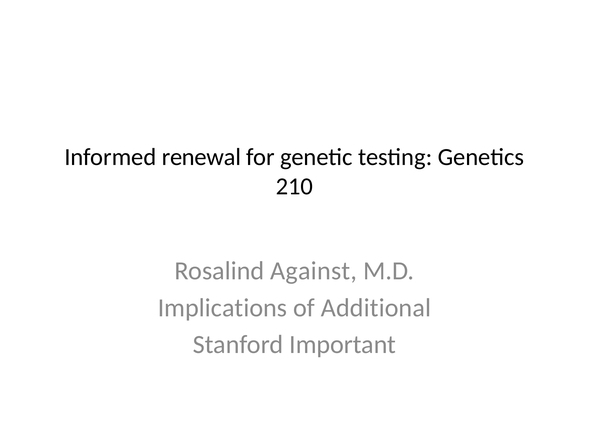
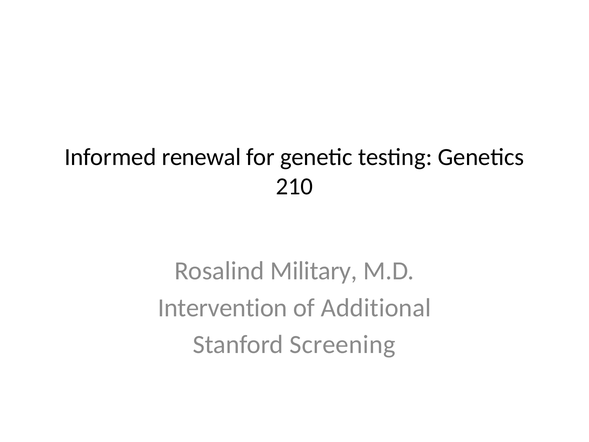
Against: Against -> Military
Implications: Implications -> Intervention
Important: Important -> Screening
